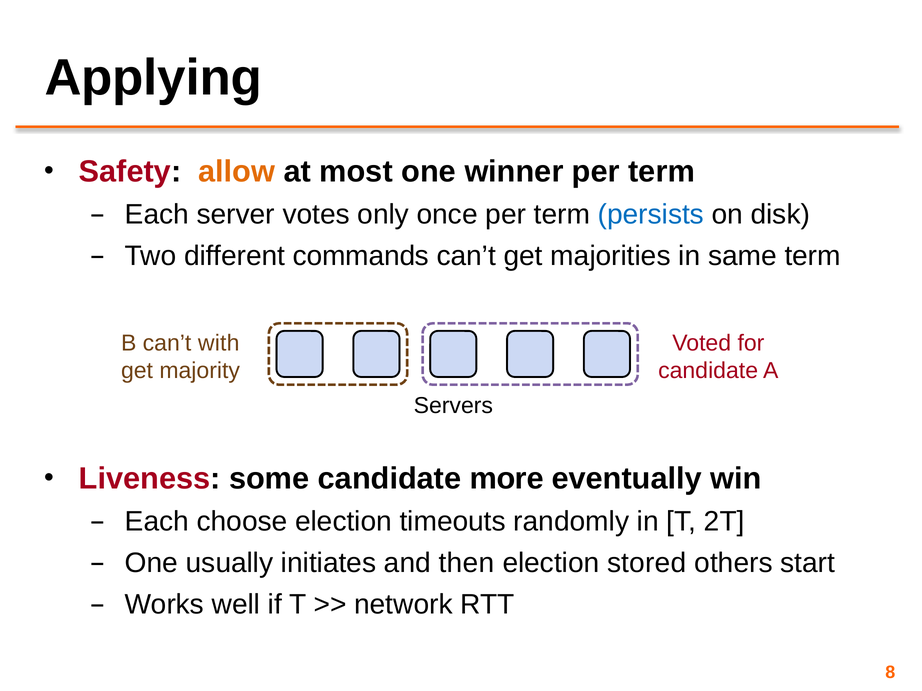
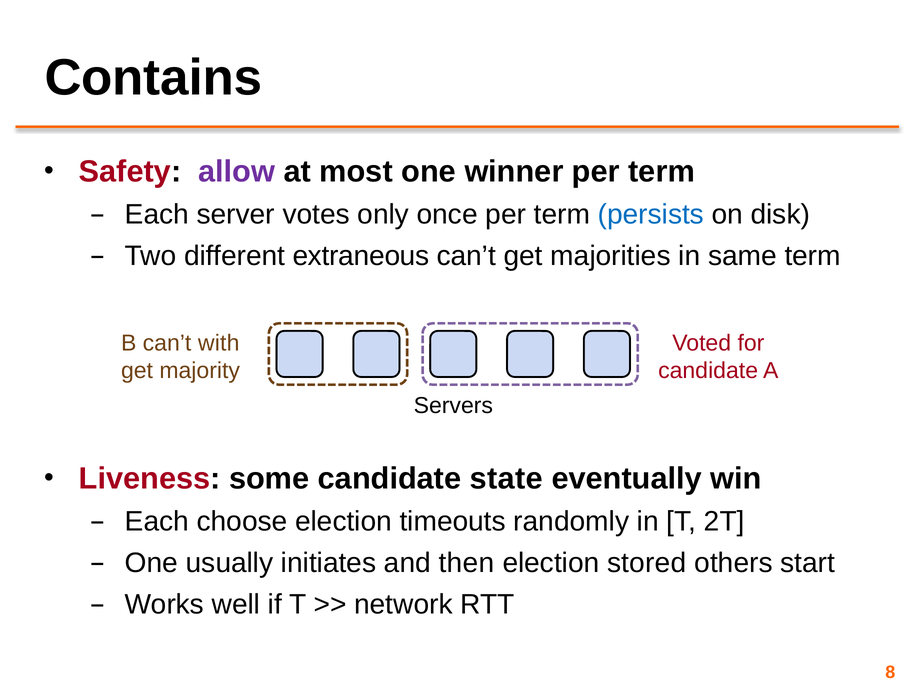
Applying: Applying -> Contains
allow colour: orange -> purple
commands: commands -> extraneous
more: more -> state
